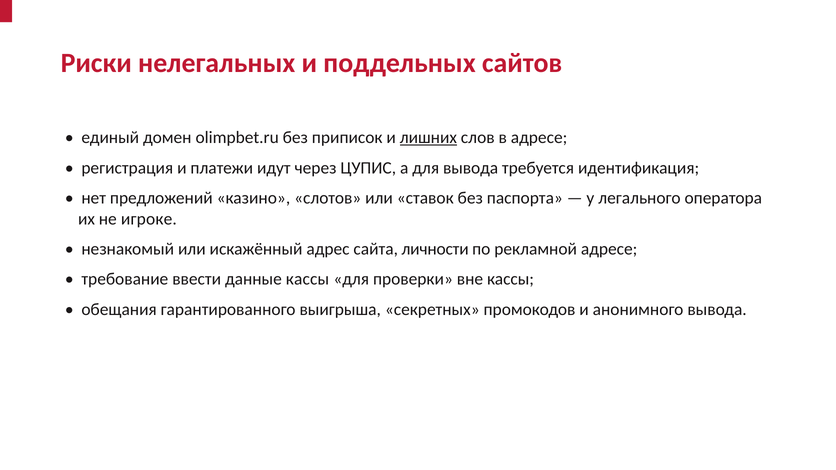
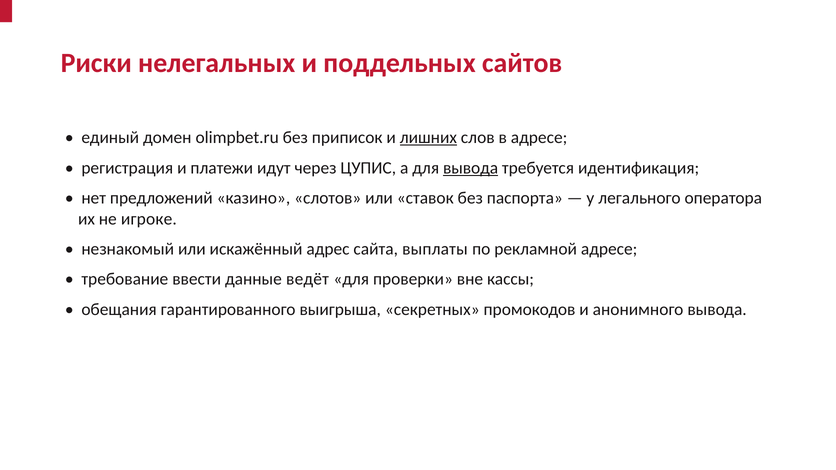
вывода at (471, 168) underline: none -> present
личности: личности -> выплаты
данные кассы: кассы -> ведёт
